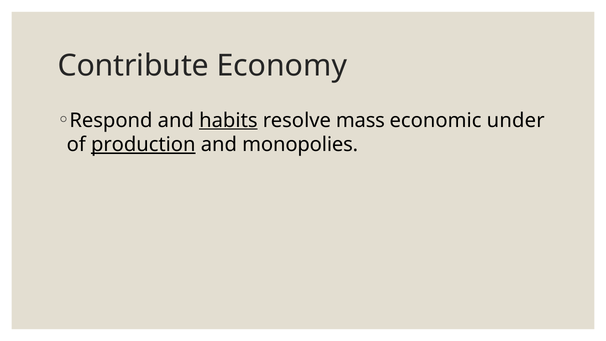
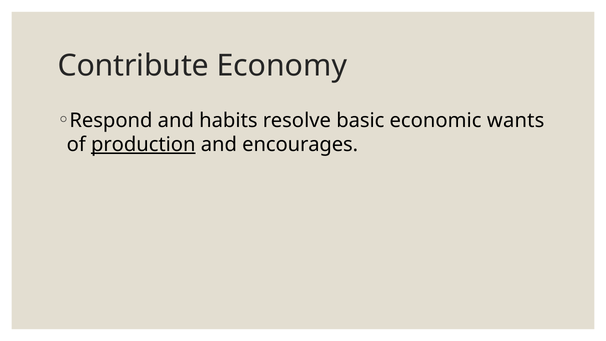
habits underline: present -> none
mass: mass -> basic
under: under -> wants
monopolies: monopolies -> encourages
